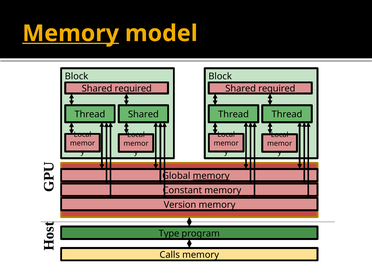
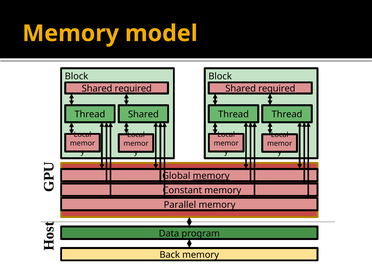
Memory at (71, 33) underline: present -> none
Version: Version -> Parallel
Type: Type -> Data
Calls: Calls -> Back
